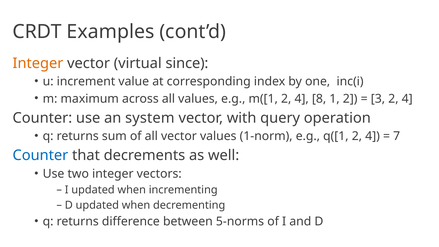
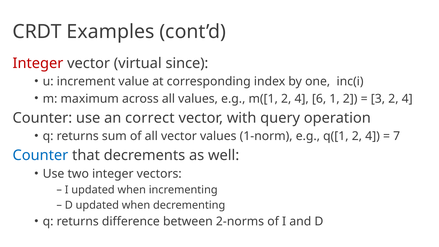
Integer at (38, 63) colour: orange -> red
8: 8 -> 6
system: system -> correct
5-norms: 5-norms -> 2-norms
